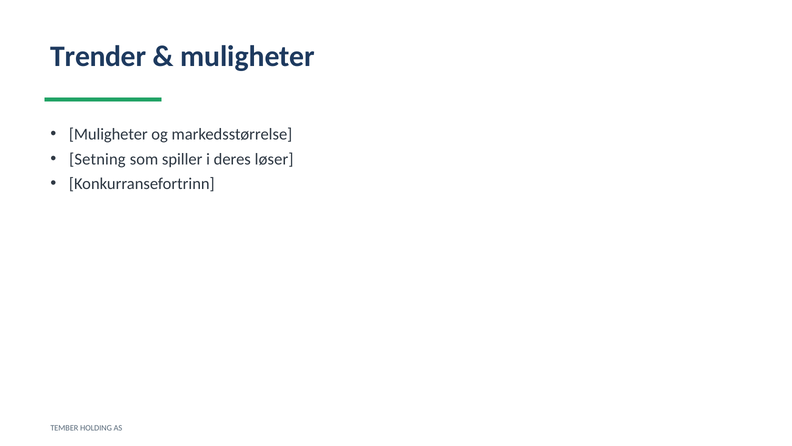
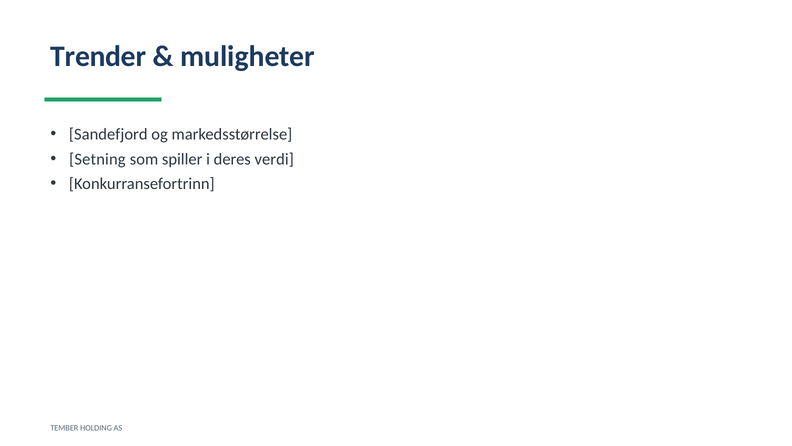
Muligheter at (108, 134): Muligheter -> Sandefjord
løser: løser -> verdi
